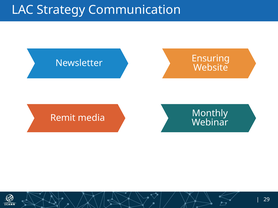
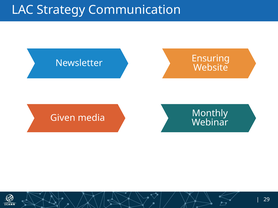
Remit: Remit -> Given
